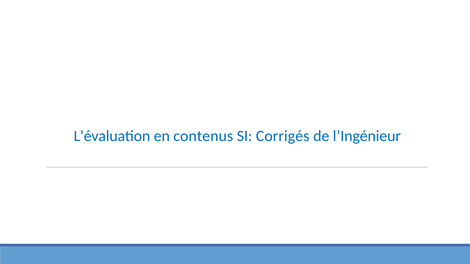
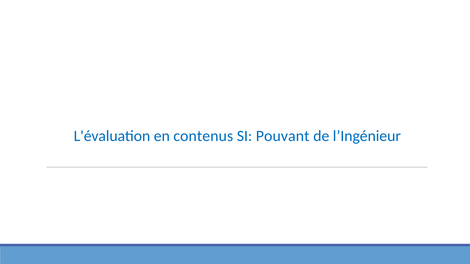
Corrigés: Corrigés -> Pouvant
